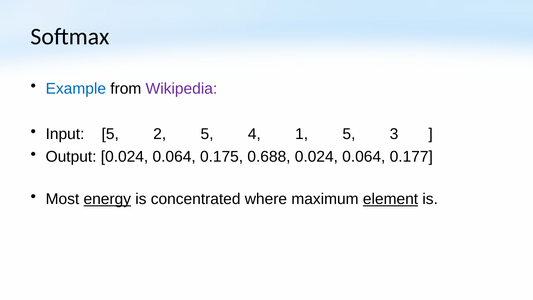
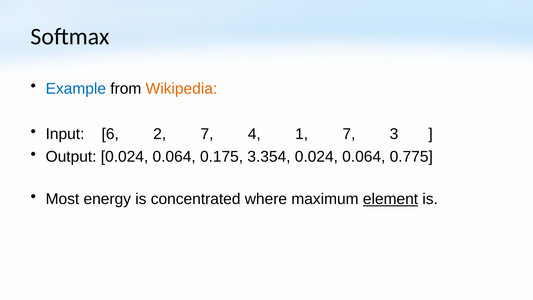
Wikipedia colour: purple -> orange
Input 5: 5 -> 6
2 5: 5 -> 7
1 5: 5 -> 7
0.688: 0.688 -> 3.354
0.177: 0.177 -> 0.775
energy underline: present -> none
